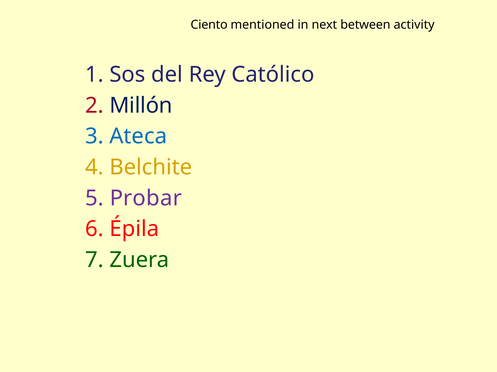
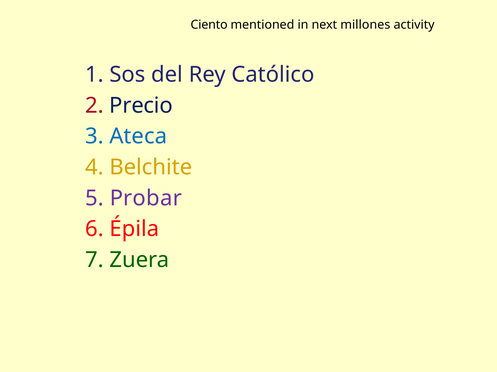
between: between -> millones
Millón: Millón -> Precio
